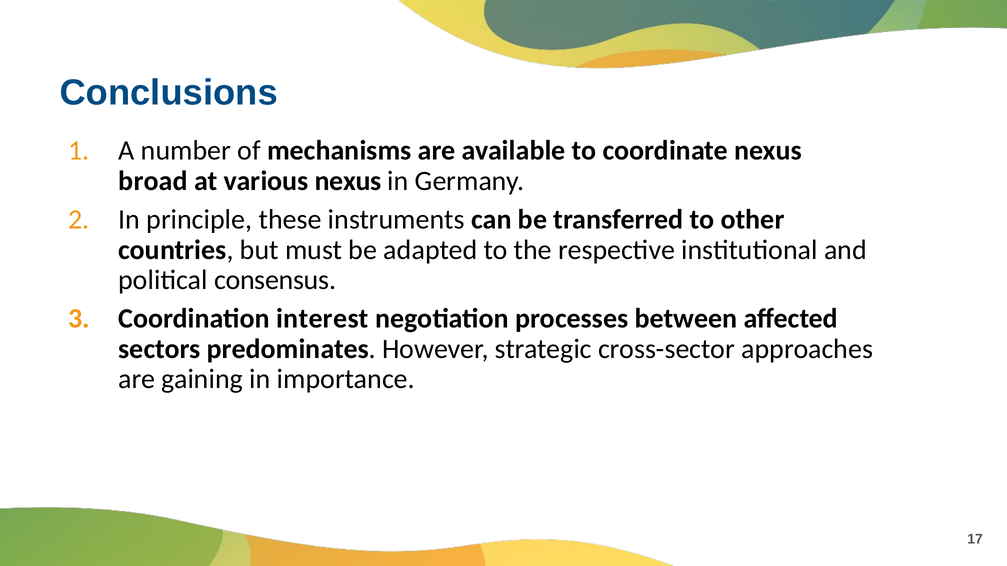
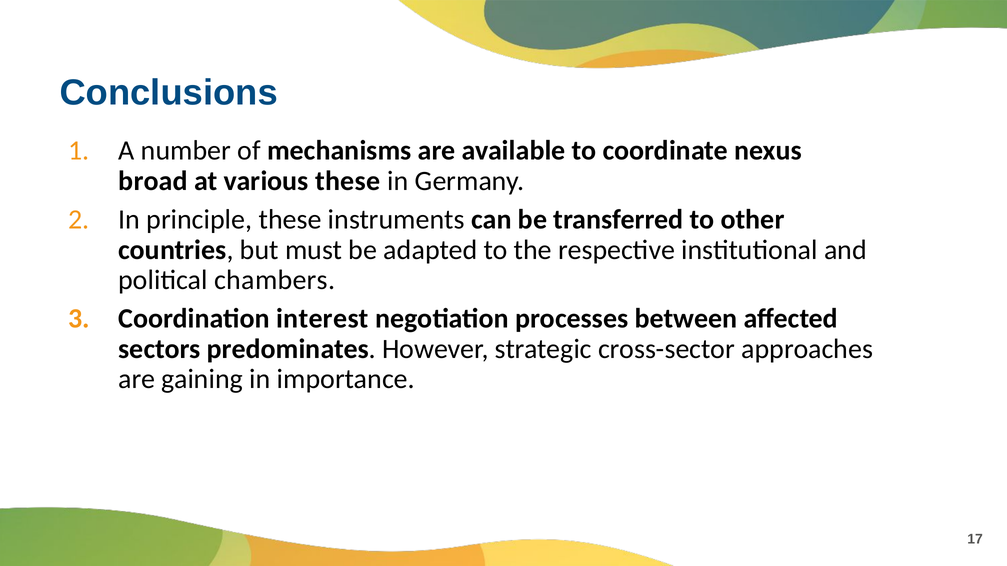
various nexus: nexus -> these
consensus: consensus -> chambers
